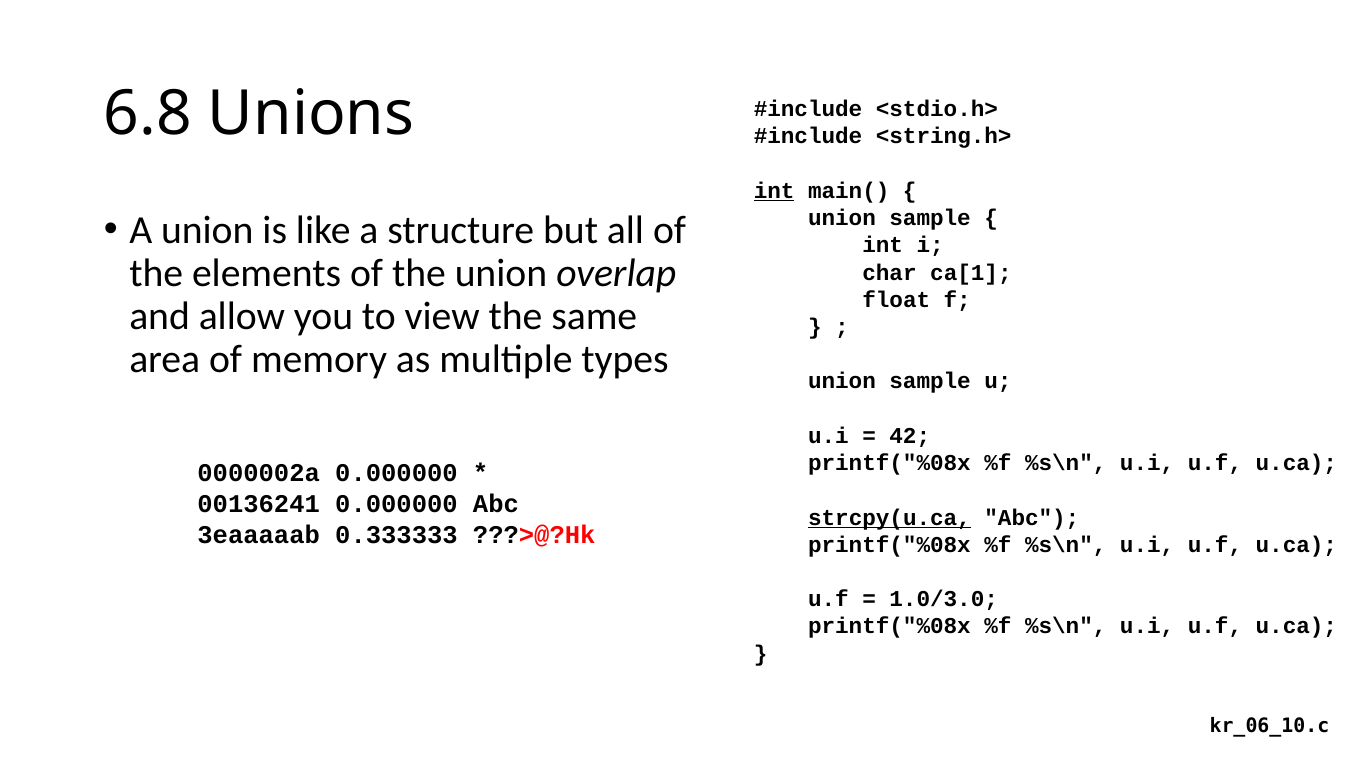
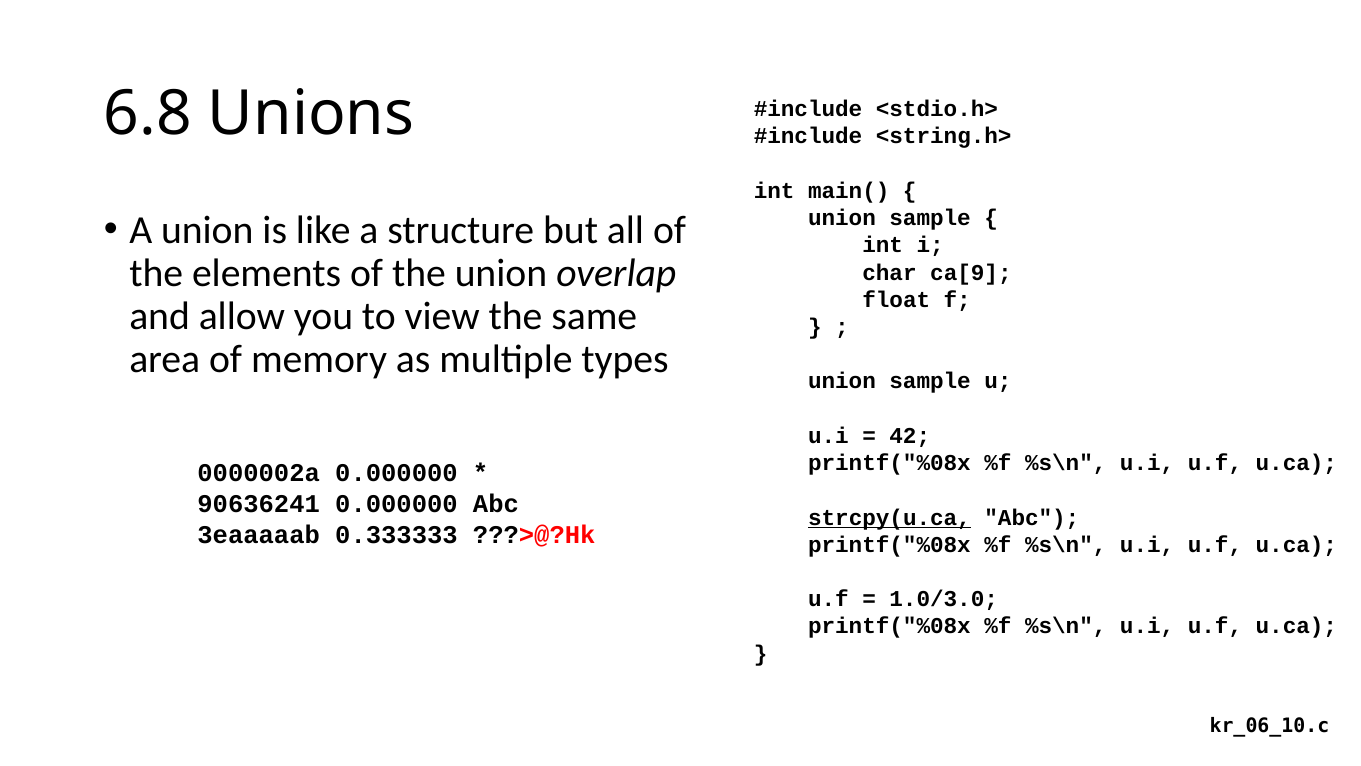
int at (774, 191) underline: present -> none
ca[1: ca[1 -> ca[9
00136241: 00136241 -> 90636241
